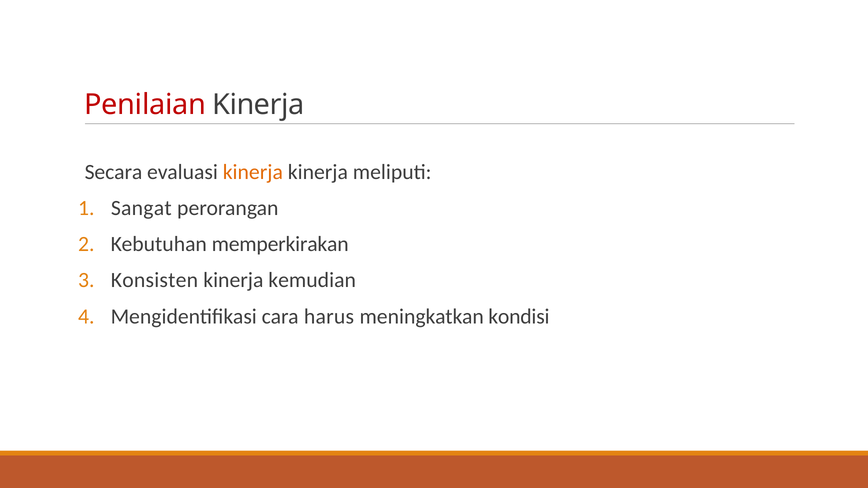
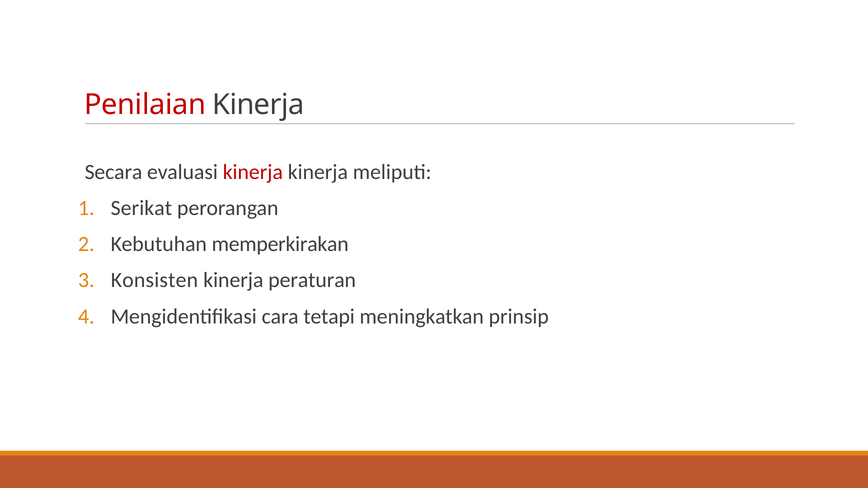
kinerja at (253, 172) colour: orange -> red
Sangat: Sangat -> Serikat
kemudian: kemudian -> peraturan
harus: harus -> tetapi
kondisi: kondisi -> prinsip
